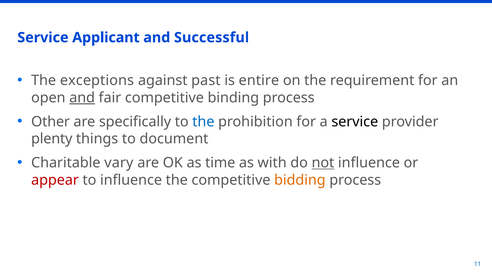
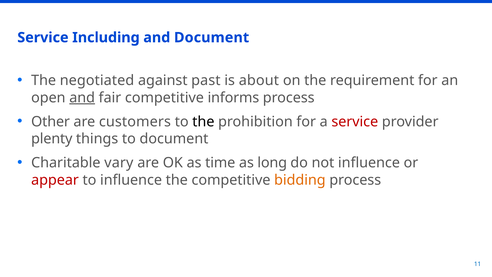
Applicant: Applicant -> Including
and Successful: Successful -> Document
exceptions: exceptions -> negotiated
entire: entire -> about
binding: binding -> informs
specifically: specifically -> customers
the at (203, 122) colour: blue -> black
service at (355, 122) colour: black -> red
with: with -> long
not underline: present -> none
